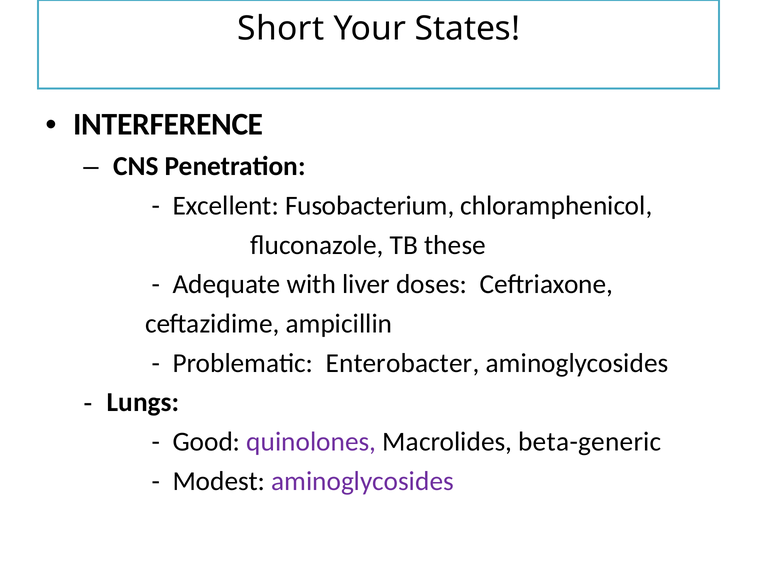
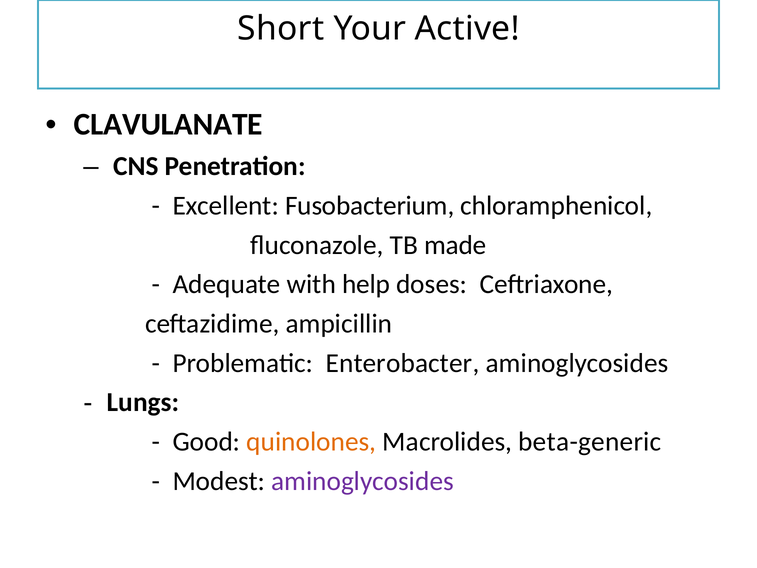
States: States -> Active
INTERFERENCE: INTERFERENCE -> CLAVULANATE
these: these -> made
liver: liver -> help
quinolones colour: purple -> orange
